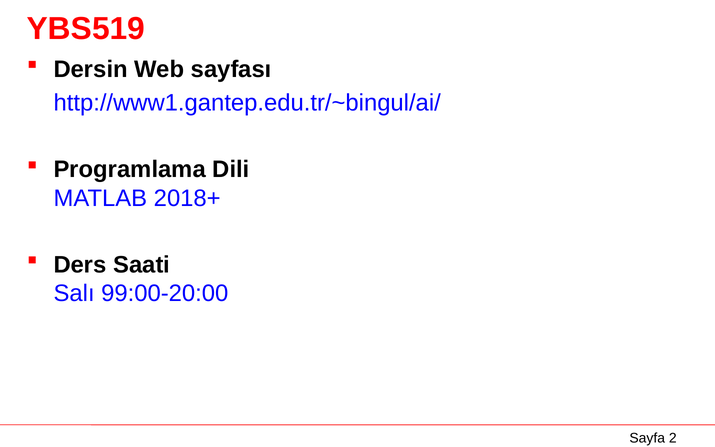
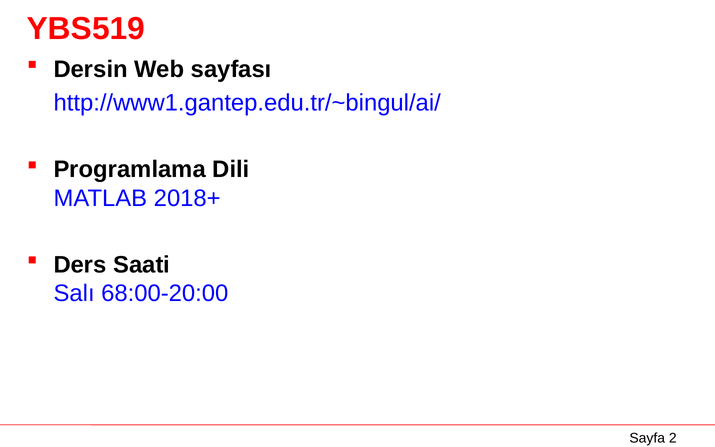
99:00-20:00: 99:00-20:00 -> 68:00-20:00
